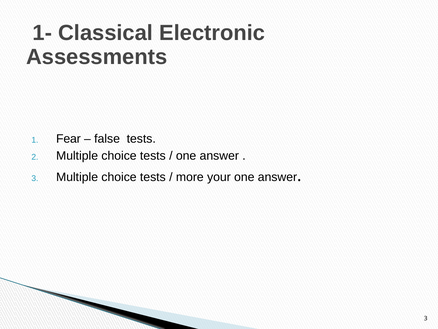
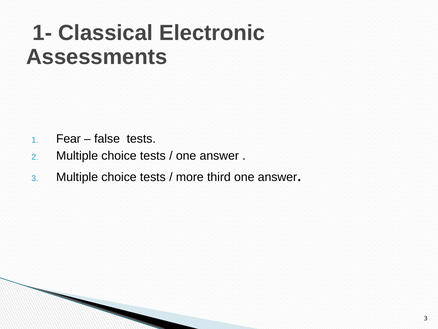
your: your -> third
